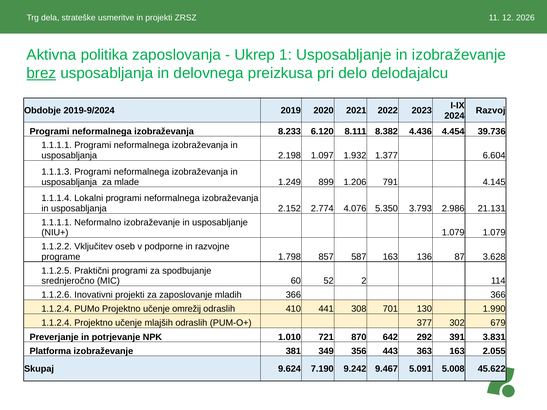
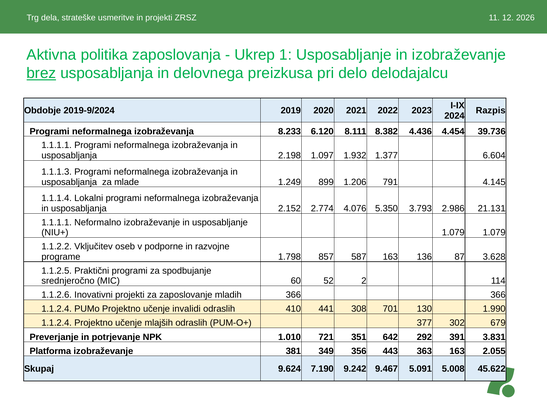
Razvoj: Razvoj -> Razpis
omrežij: omrežij -> invalidi
870: 870 -> 351
